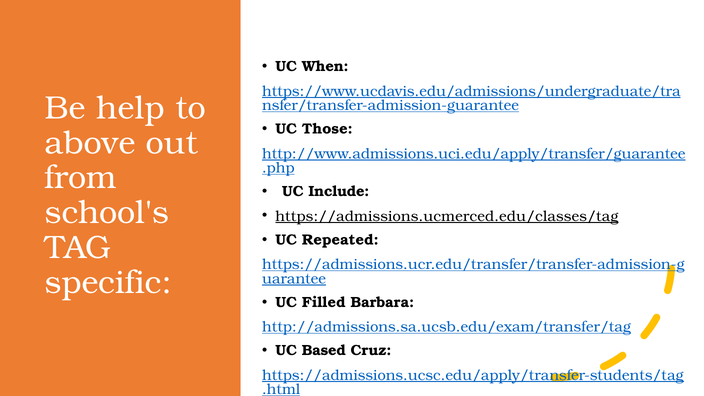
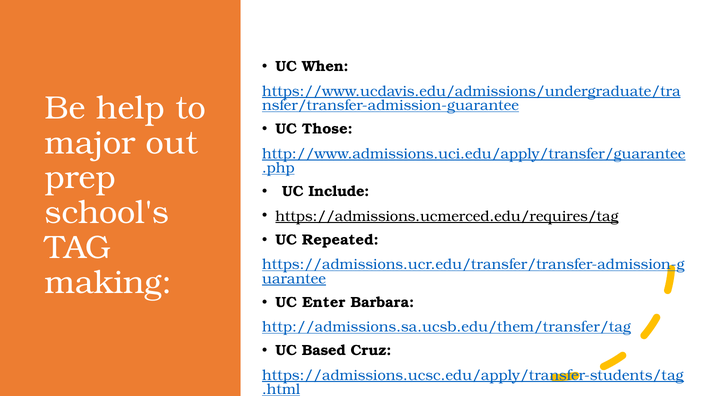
above: above -> major
from: from -> prep
https://admissions.ucmerced.edu/classes/tag: https://admissions.ucmerced.edu/classes/tag -> https://admissions.ucmerced.edu/requires/tag
specific: specific -> making
Filled: Filled -> Enter
http://admissions.sa.ucsb.edu/exam/transfer/tag: http://admissions.sa.ucsb.edu/exam/transfer/tag -> http://admissions.sa.ucsb.edu/them/transfer/tag
